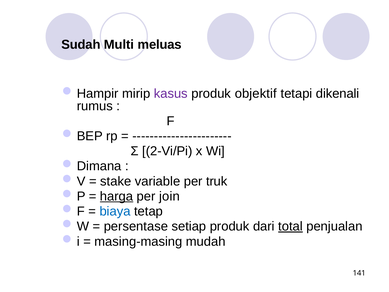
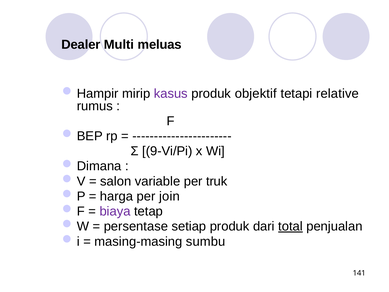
Sudah: Sudah -> Dealer
dikenali: dikenali -> relative
2-Vi/Pi: 2-Vi/Pi -> 9-Vi/Pi
stake: stake -> salon
harga underline: present -> none
biaya colour: blue -> purple
mudah: mudah -> sumbu
